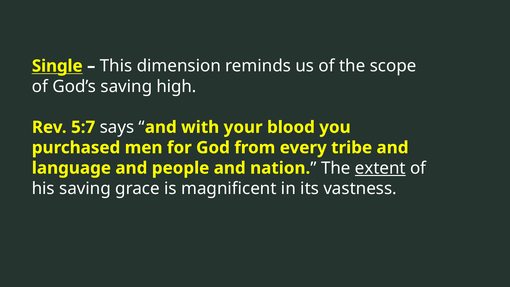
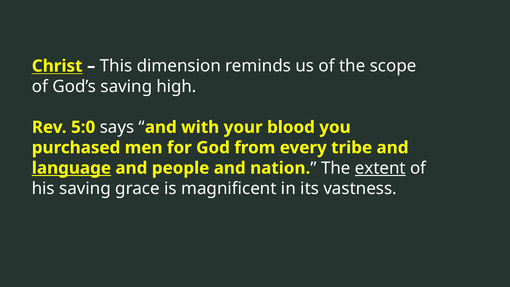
Single: Single -> Christ
5:7: 5:7 -> 5:0
language underline: none -> present
